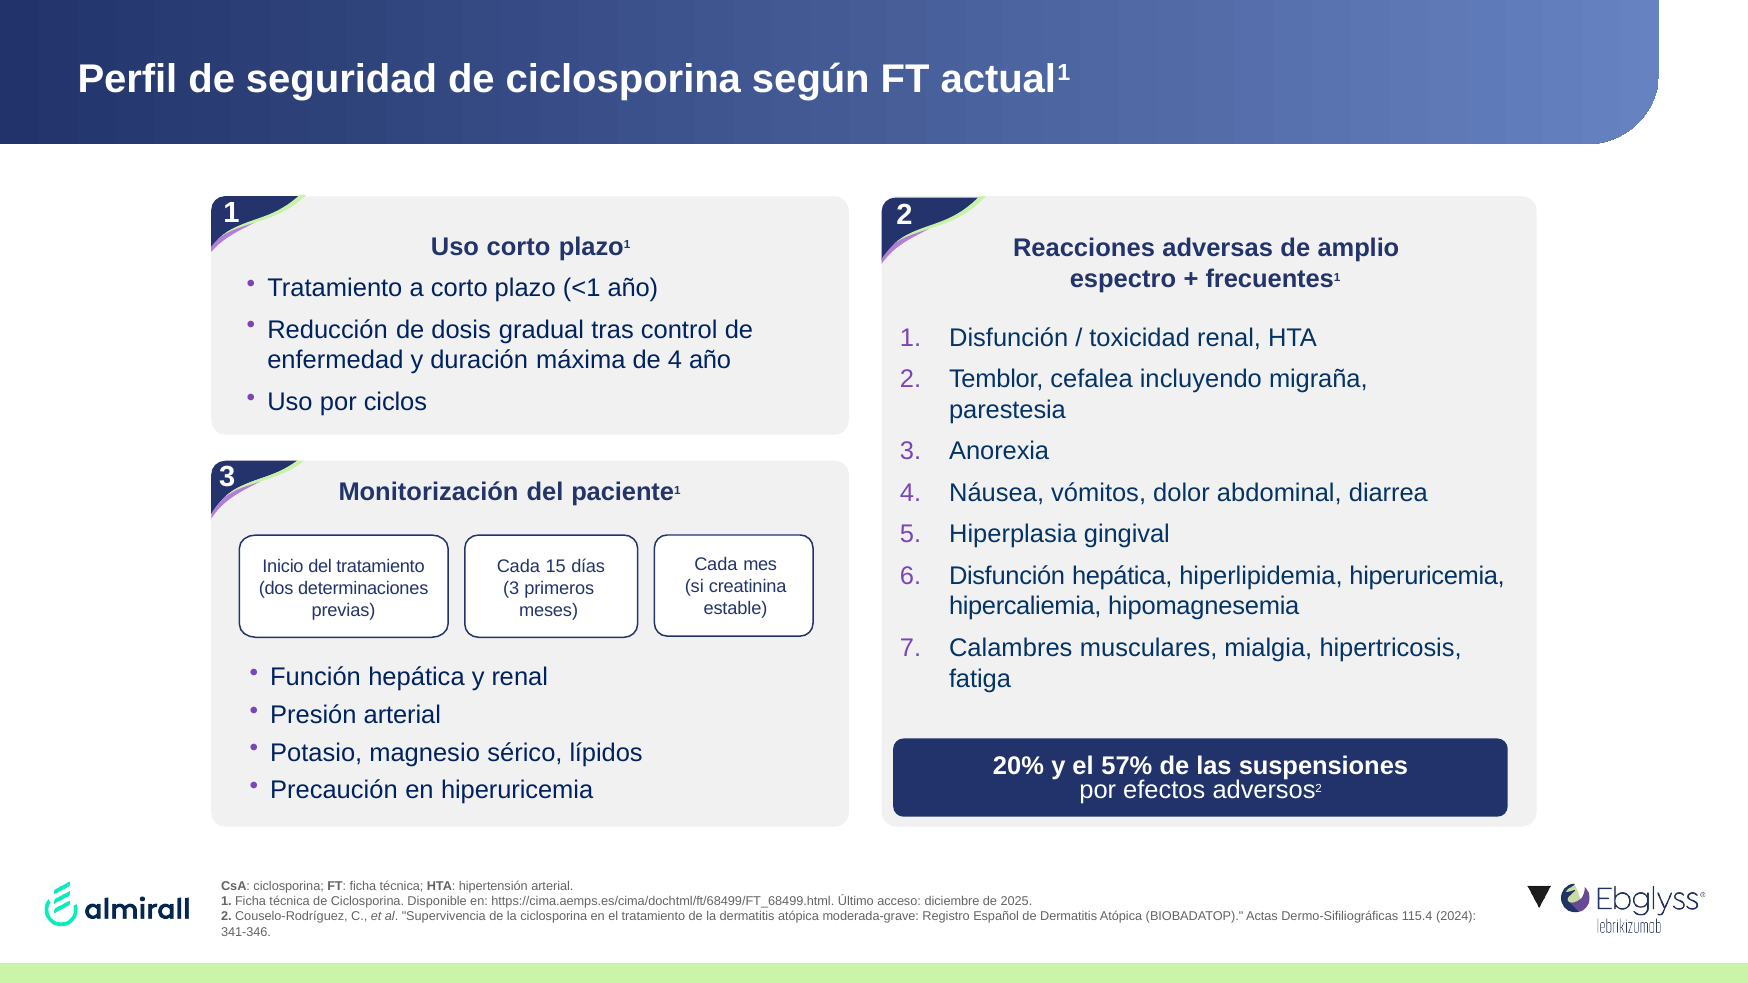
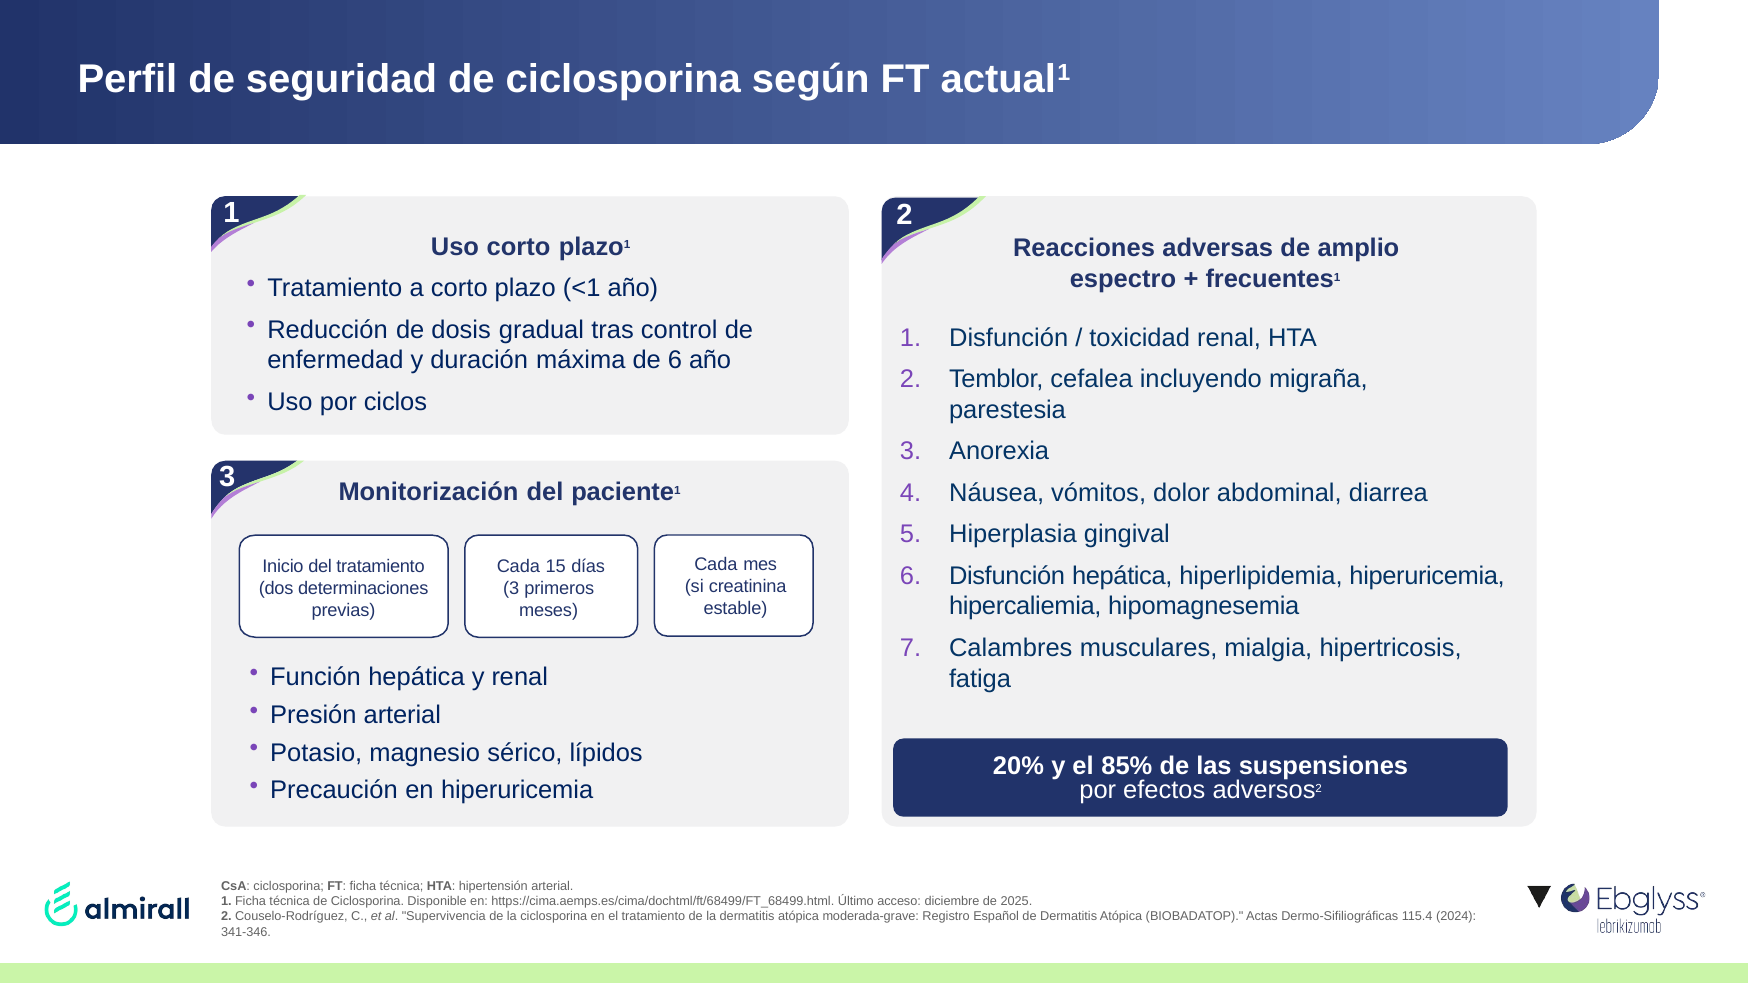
de 4: 4 -> 6
57%: 57% -> 85%
